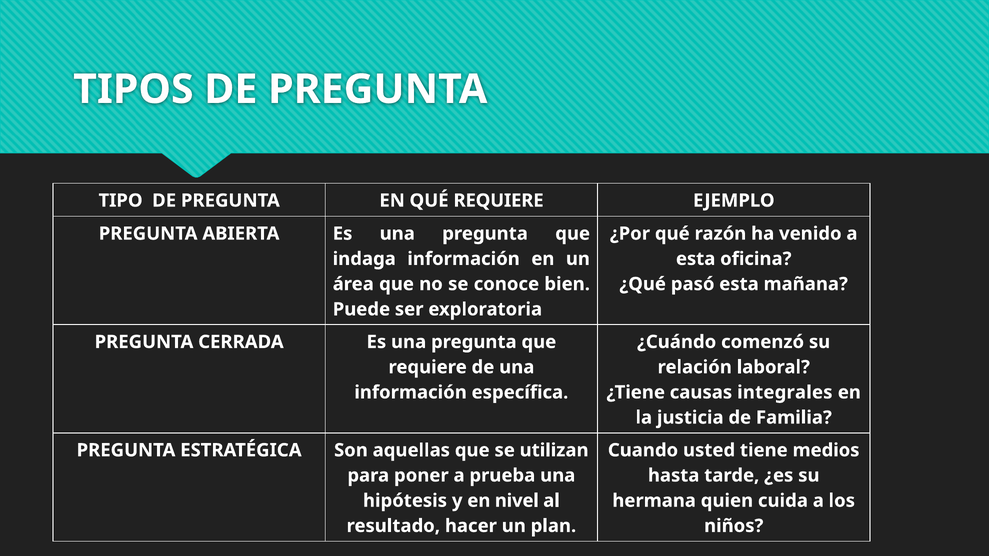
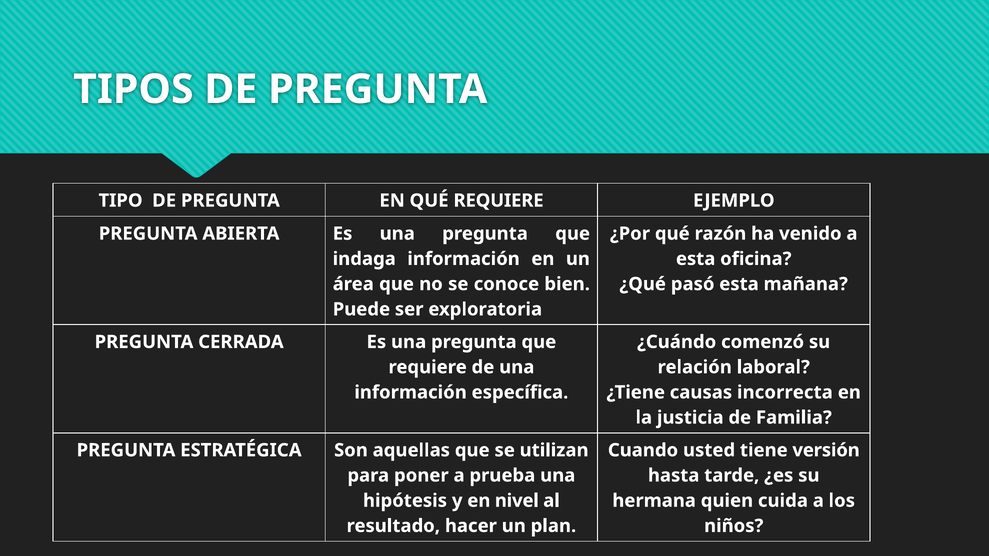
integrales: integrales -> incorrecta
medios: medios -> versión
